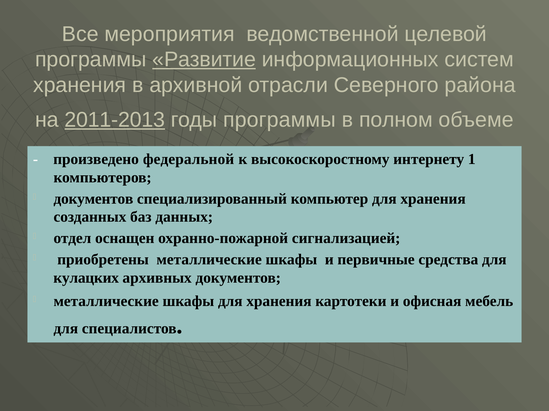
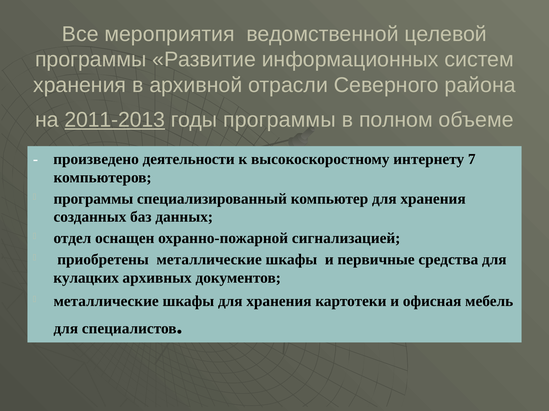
Развитие underline: present -> none
федеральной: федеральной -> деятельности
1: 1 -> 7
документов at (93, 199): документов -> программы
